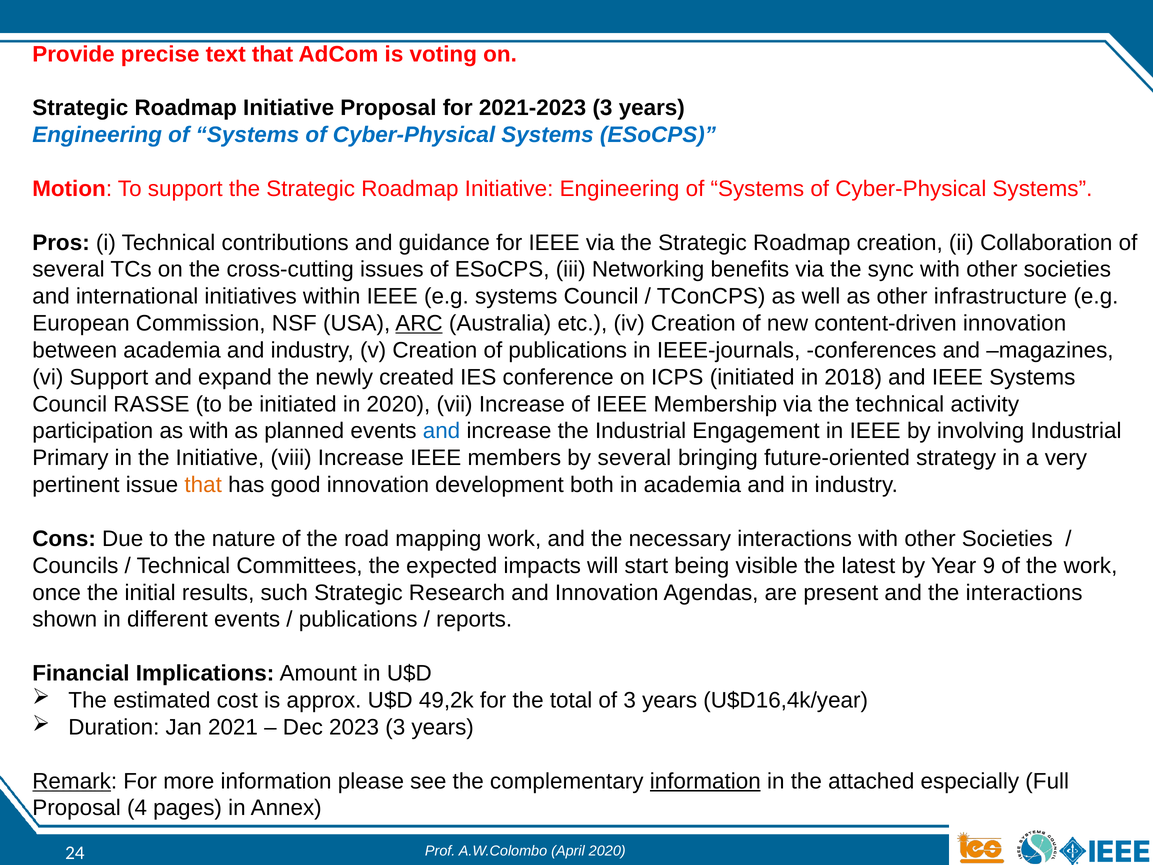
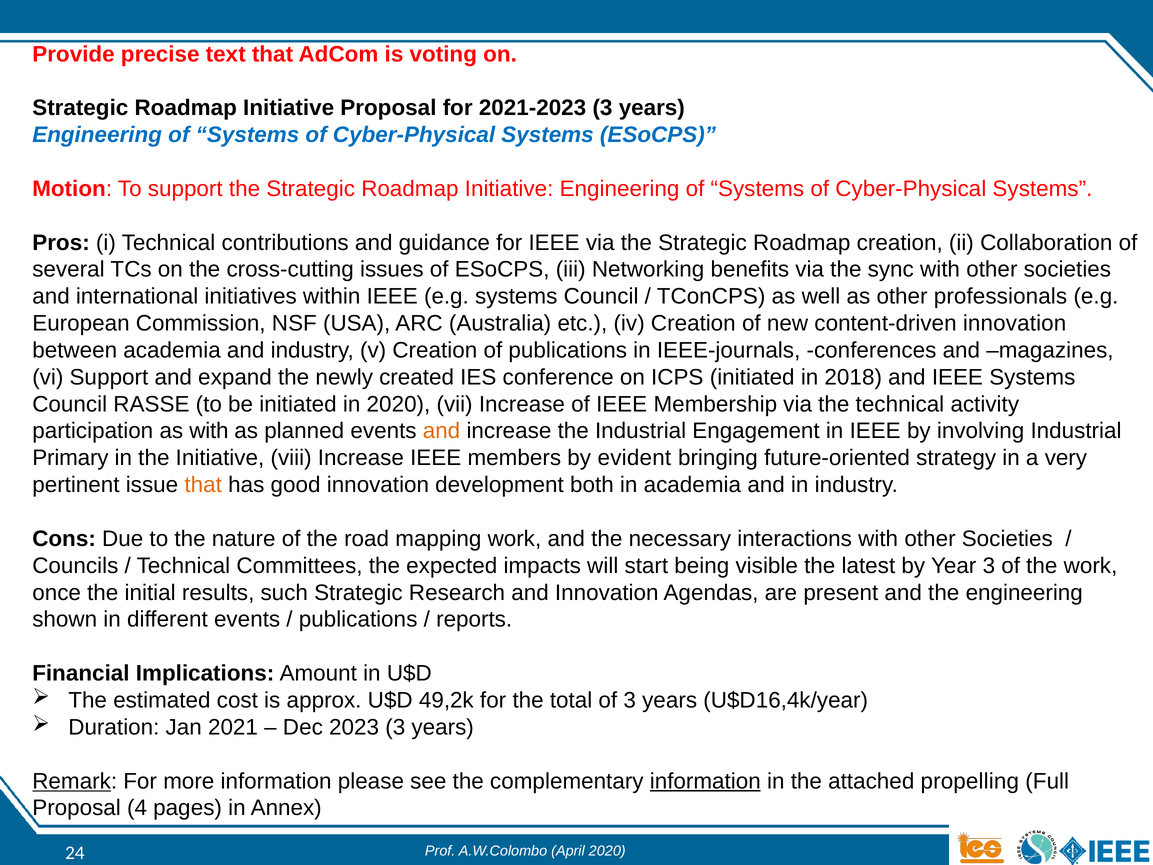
infrastructure: infrastructure -> professionals
ARC underline: present -> none
and at (441, 431) colour: blue -> orange
by several: several -> evident
Year 9: 9 -> 3
the interactions: interactions -> engineering
especially: especially -> propelling
